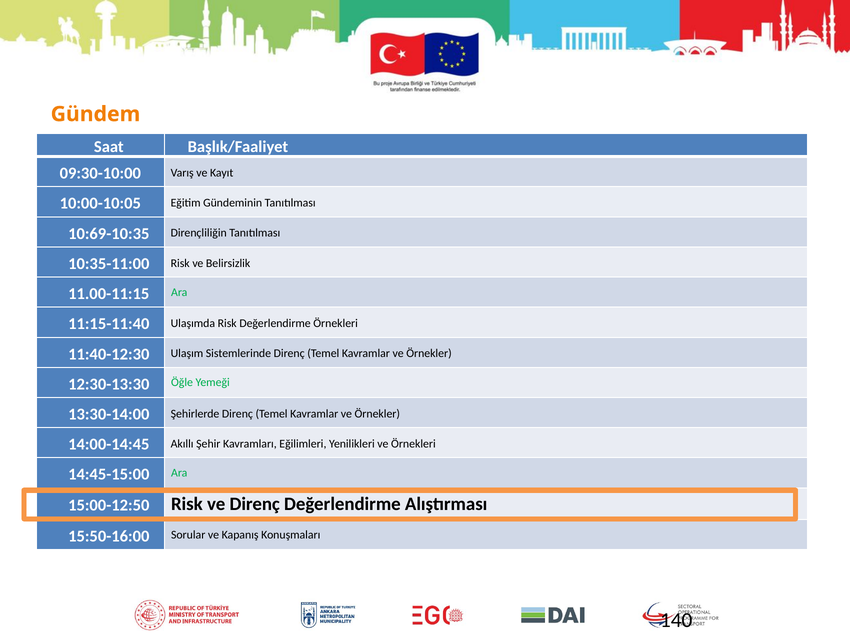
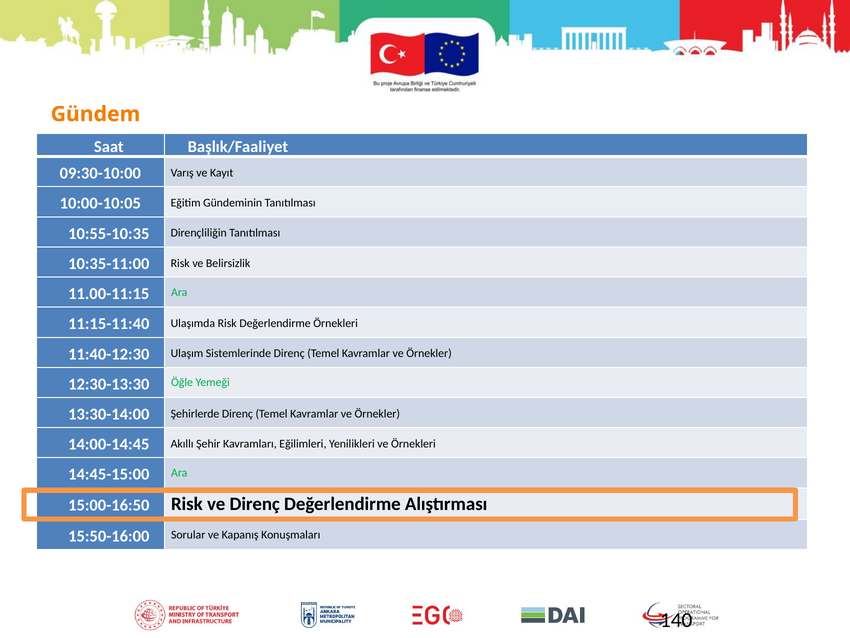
10:69-10:35: 10:69-10:35 -> 10:55-10:35
15:00-12:50: 15:00-12:50 -> 15:00-16:50
